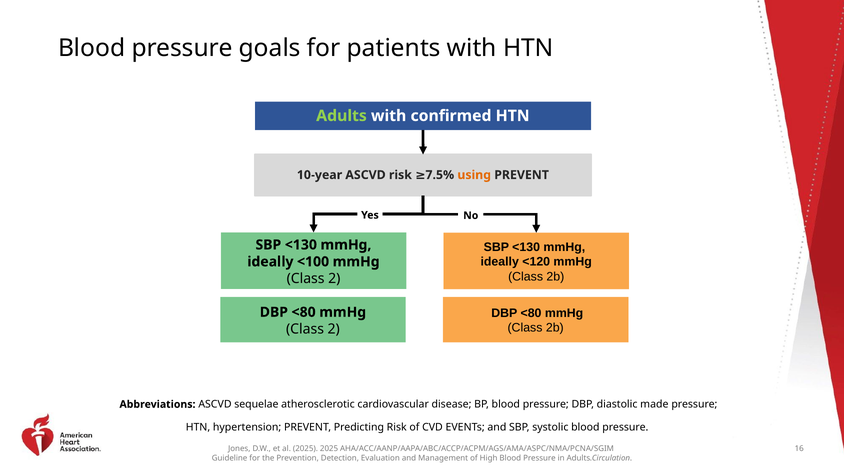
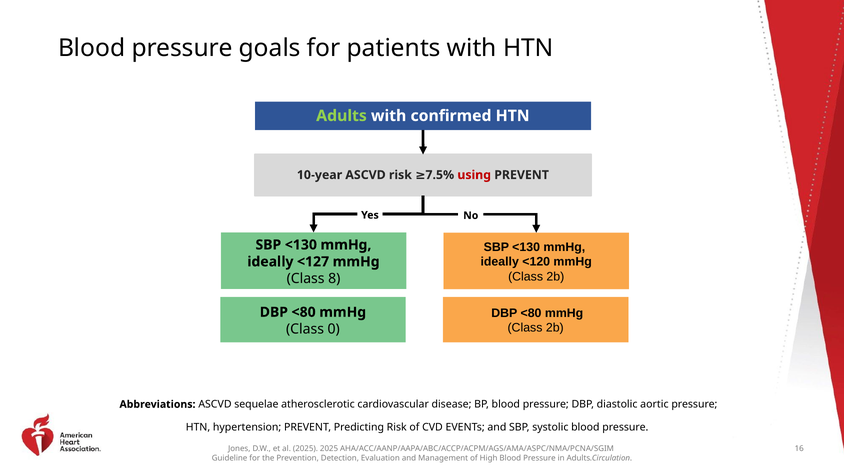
using colour: orange -> red
<100: <100 -> <127
2 at (334, 278): 2 -> 8
2 at (334, 329): 2 -> 0
made: made -> aortic
